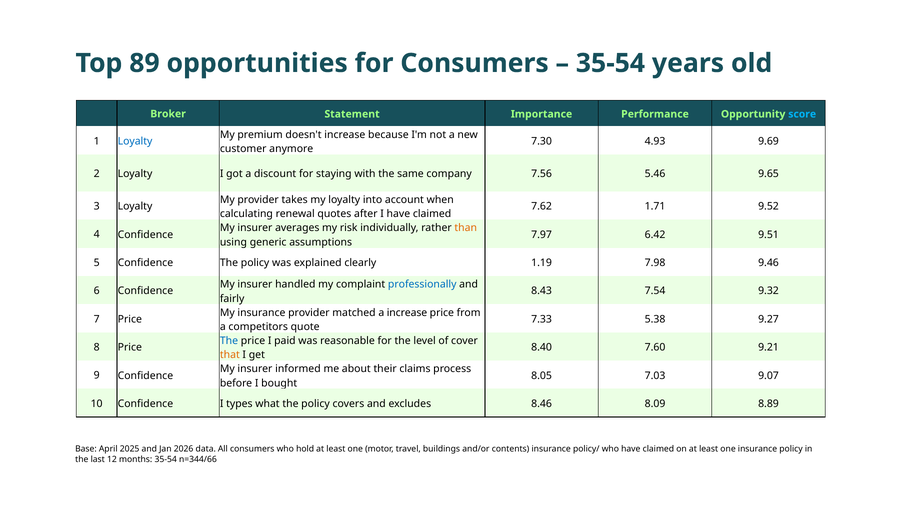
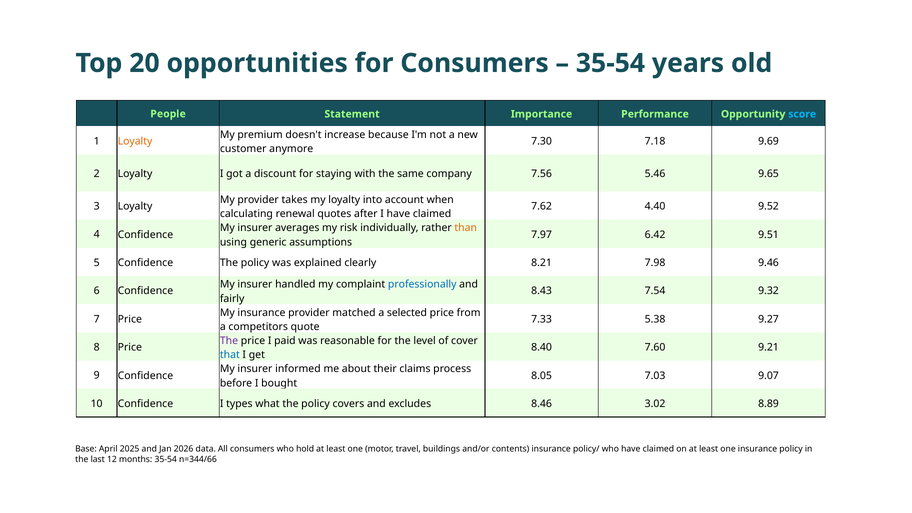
89: 89 -> 20
Broker: Broker -> People
Loyalty at (135, 141) colour: blue -> orange
4.93: 4.93 -> 7.18
1.71: 1.71 -> 4.40
1.19: 1.19 -> 8.21
a increase: increase -> selected
The at (229, 341) colour: blue -> purple
that colour: orange -> blue
8.09: 8.09 -> 3.02
